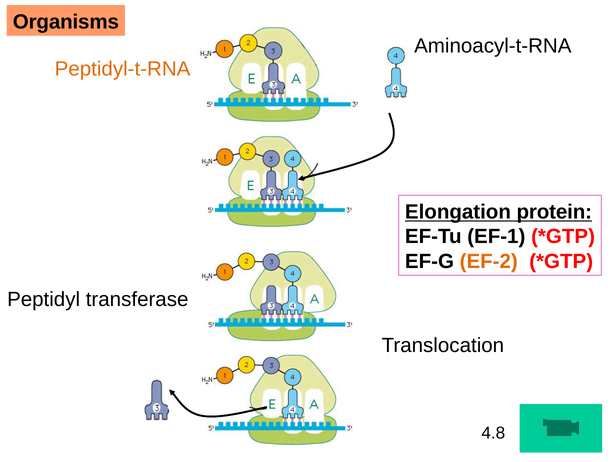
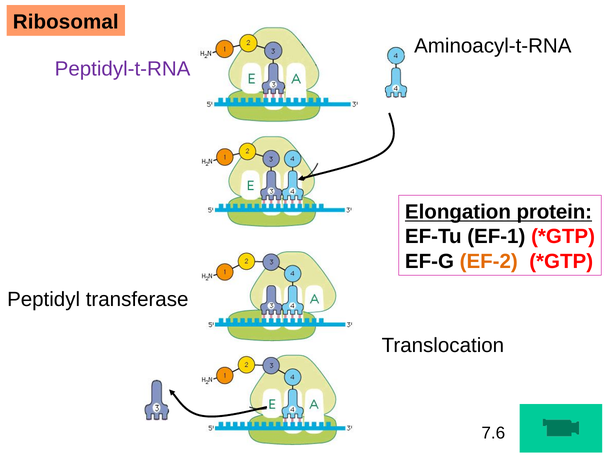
Organisms: Organisms -> Ribosomal
Peptidyl-t-RNA colour: orange -> purple
4.8: 4.8 -> 7.6
